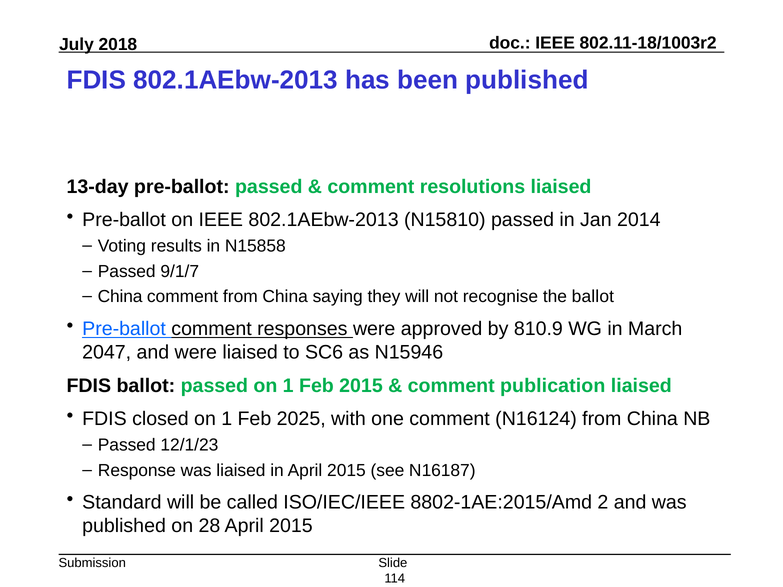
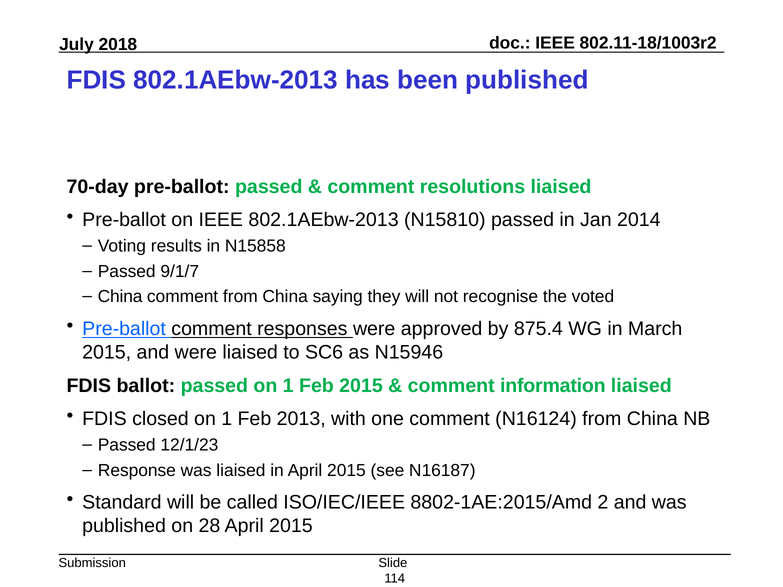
13-day: 13-day -> 70-day
the ballot: ballot -> voted
810.9: 810.9 -> 875.4
2047 at (107, 352): 2047 -> 2015
publication: publication -> information
2025: 2025 -> 2013
